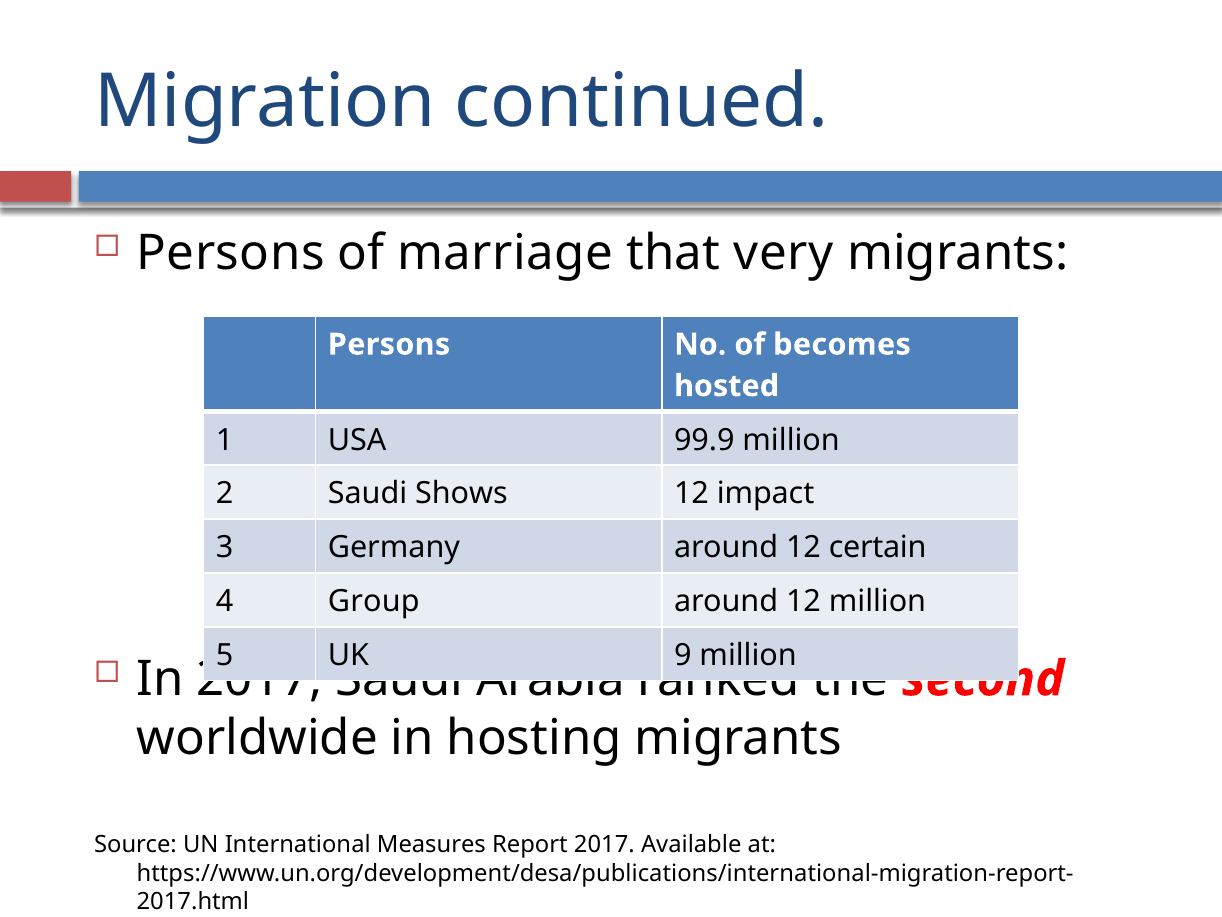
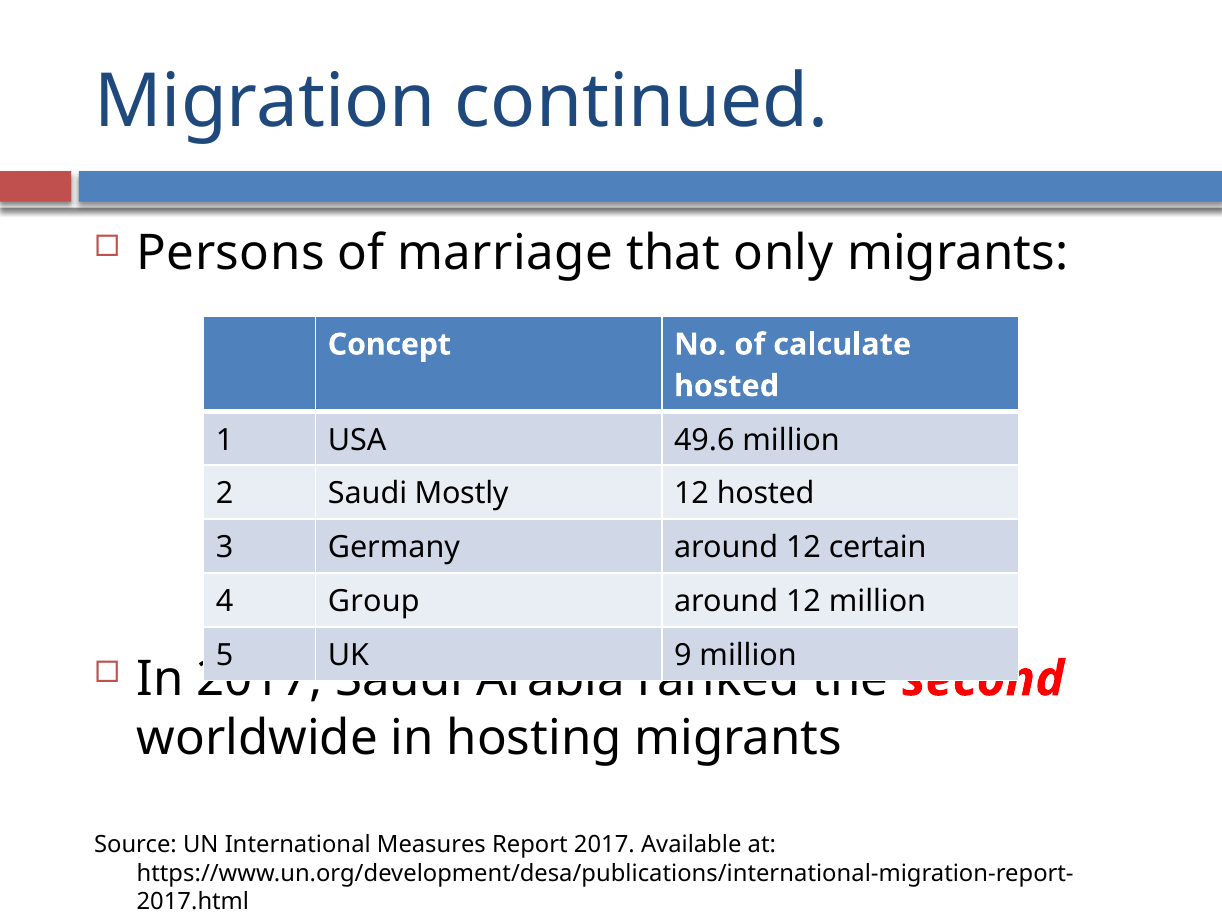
very: very -> only
Persons at (389, 344): Persons -> Concept
becomes: becomes -> calculate
99.9: 99.9 -> 49.6
Shows: Shows -> Mostly
12 impact: impact -> hosted
